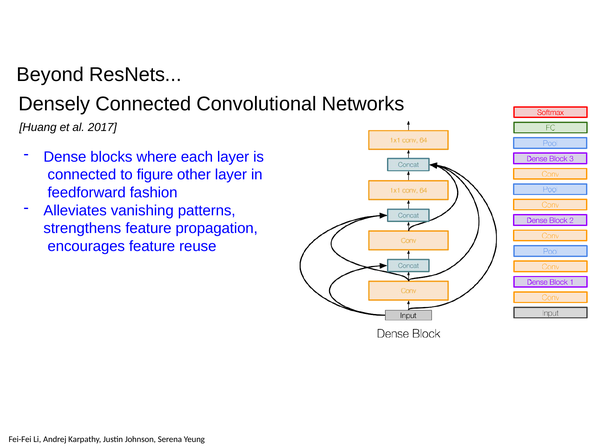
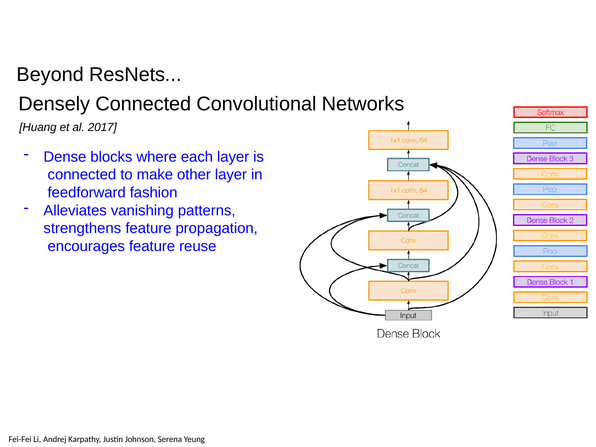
figure: figure -> make
